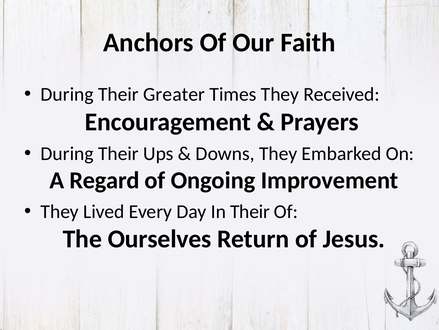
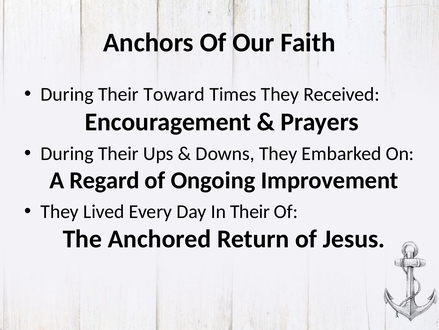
Greater: Greater -> Toward
Ourselves: Ourselves -> Anchored
